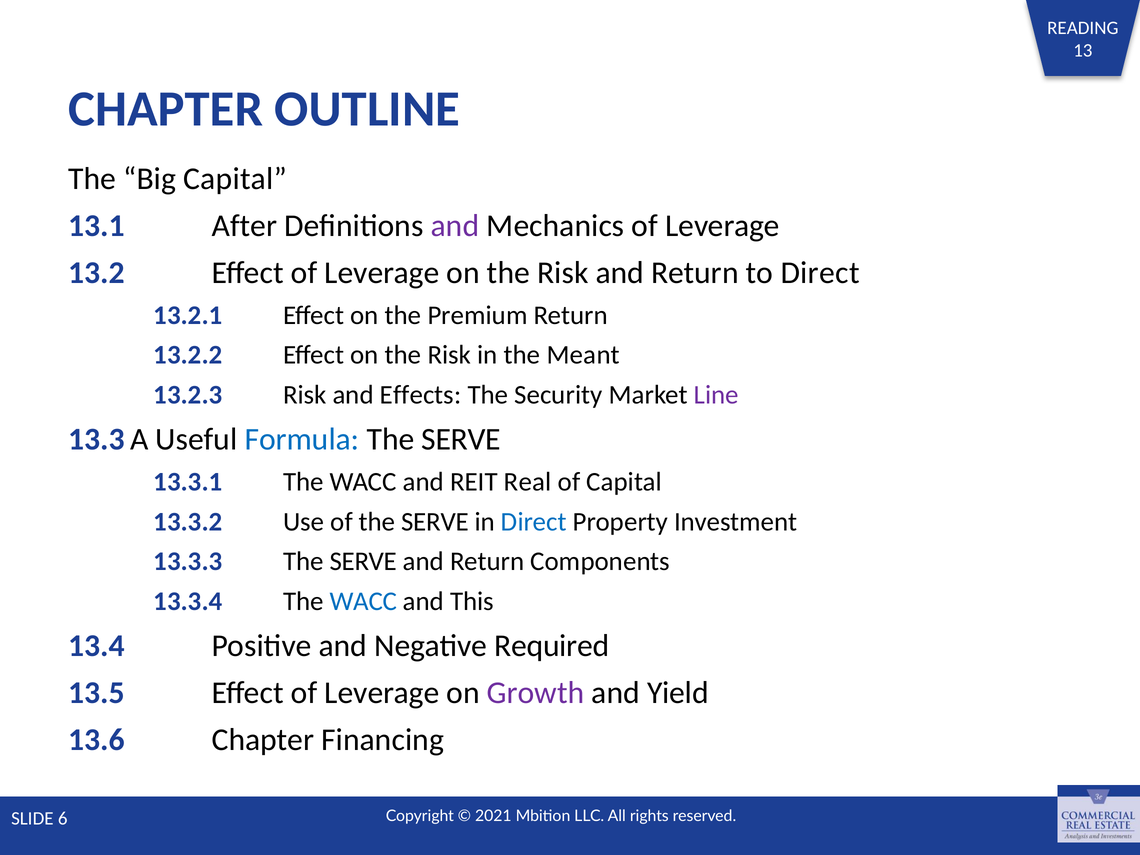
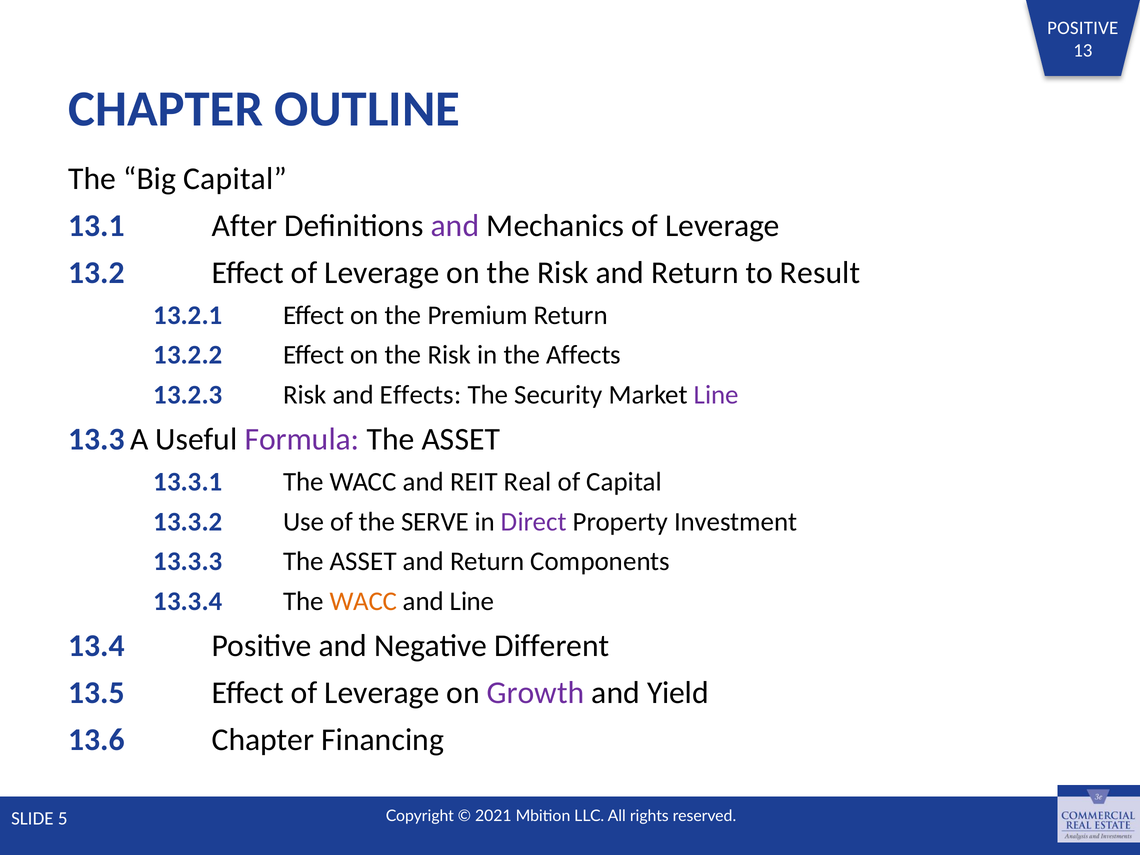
READING at (1083, 28): READING -> POSITIVE
to Direct: Direct -> Result
Meant: Meant -> Affects
Formula colour: blue -> purple
SERVE at (461, 439): SERVE -> ASSET
Direct at (534, 522) colour: blue -> purple
13.3.3 The SERVE: SERVE -> ASSET
WACC at (363, 601) colour: blue -> orange
and This: This -> Line
Required: Required -> Different
6: 6 -> 5
